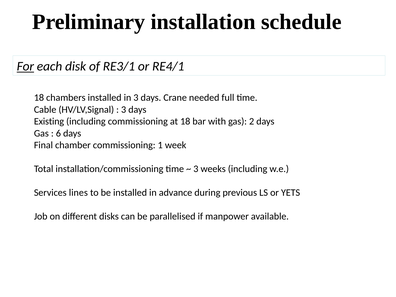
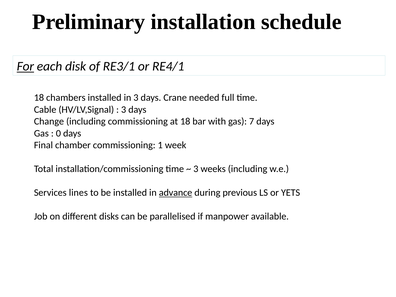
Existing: Existing -> Change
2: 2 -> 7
6: 6 -> 0
advance underline: none -> present
